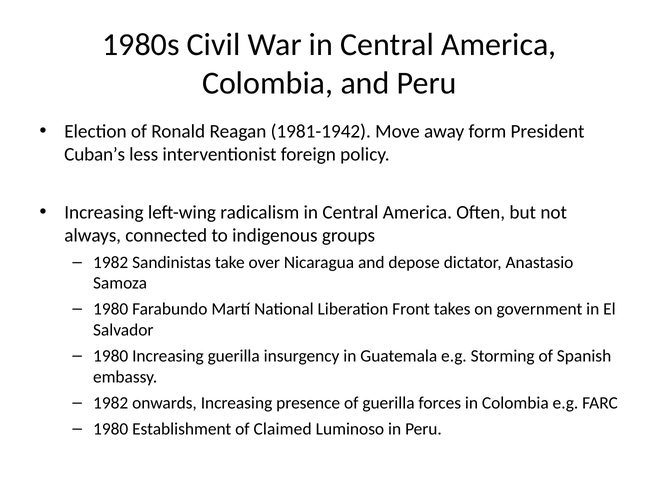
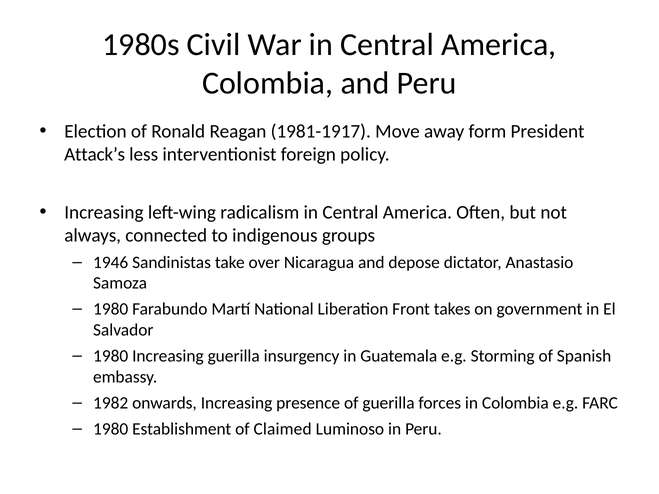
1981-1942: 1981-1942 -> 1981-1917
Cuban’s: Cuban’s -> Attack’s
1982 at (111, 262): 1982 -> 1946
